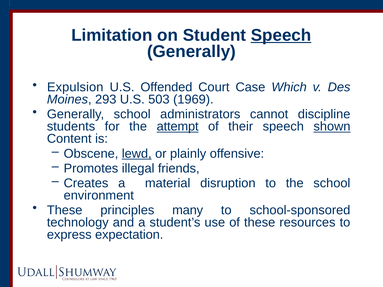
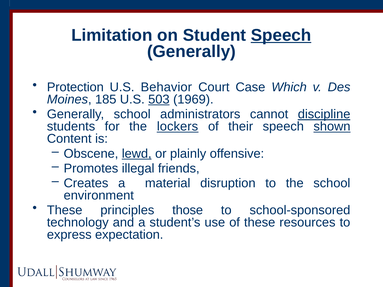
Expulsion: Expulsion -> Protection
Offended: Offended -> Behavior
293: 293 -> 185
503 underline: none -> present
discipline underline: none -> present
attempt: attempt -> lockers
many: many -> those
